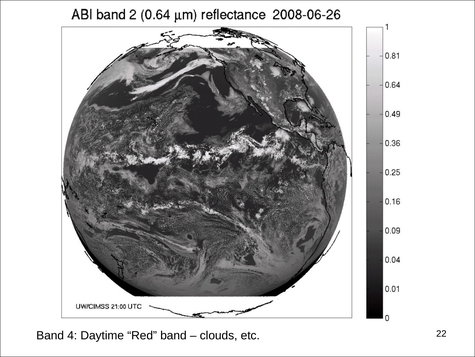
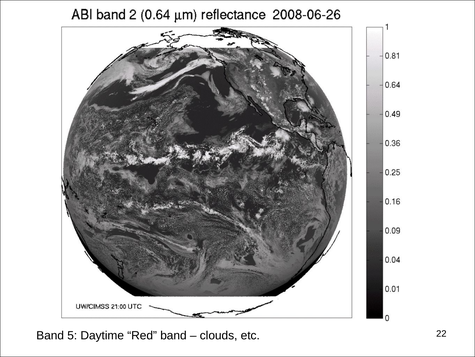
4: 4 -> 5
